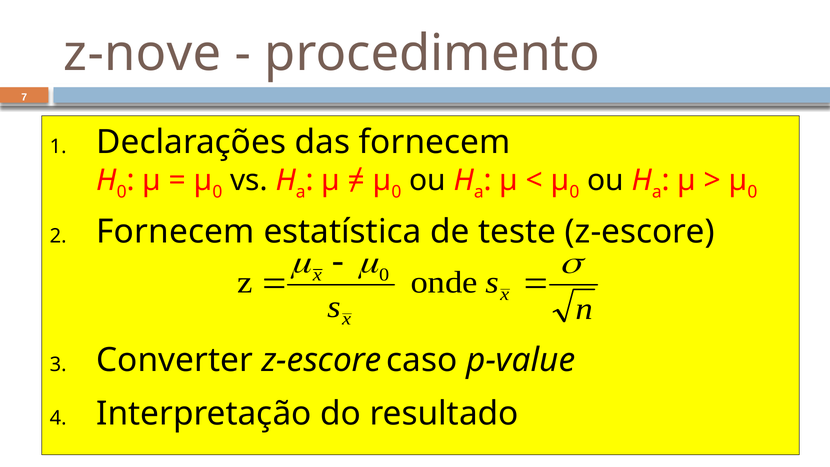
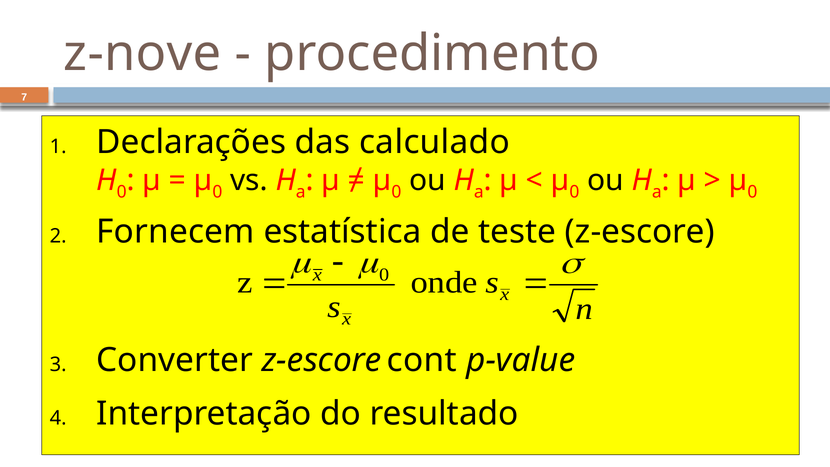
das fornecem: fornecem -> calculado
caso: caso -> cont
